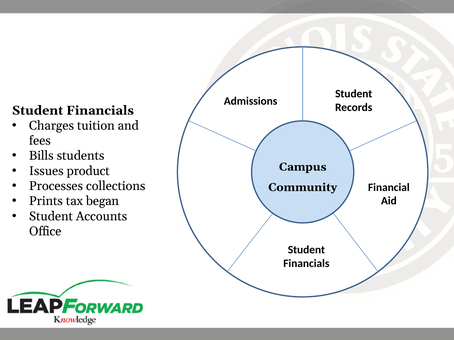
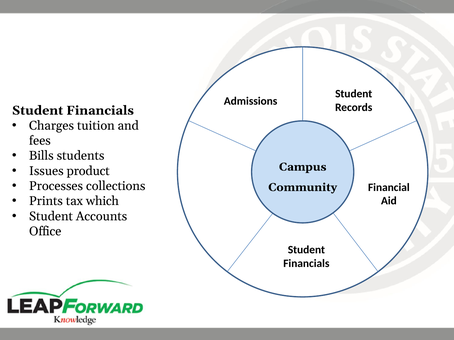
began: began -> which
